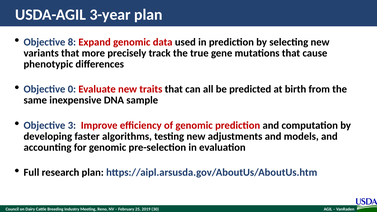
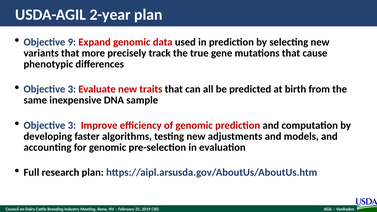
3-year: 3-year -> 2-year
8: 8 -> 9
0 at (72, 89): 0 -> 3
